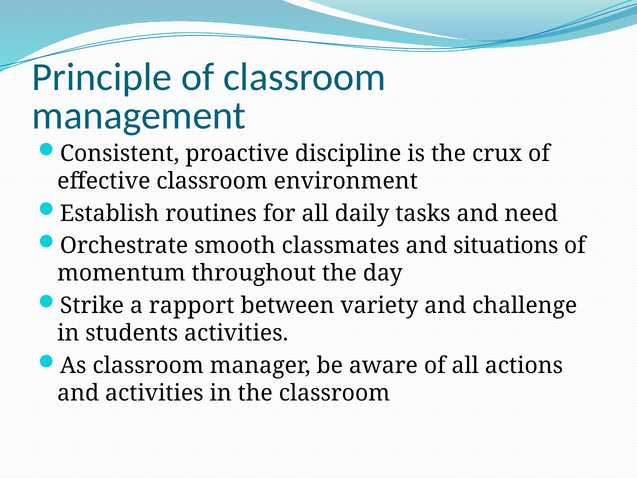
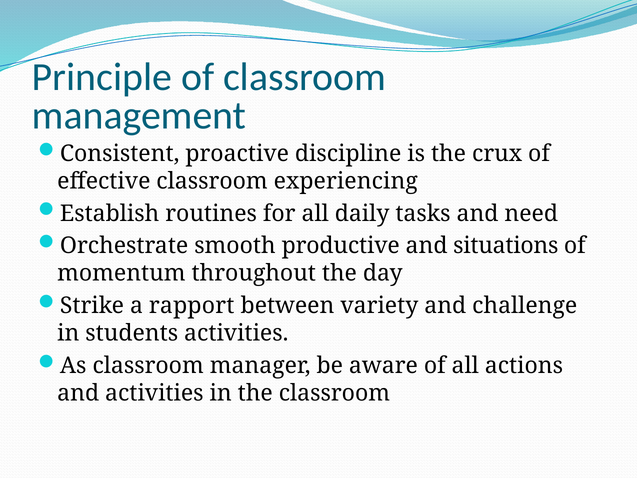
environment: environment -> experiencing
classmates: classmates -> productive
